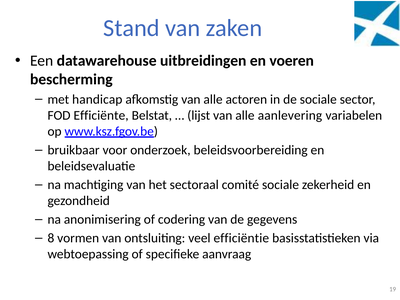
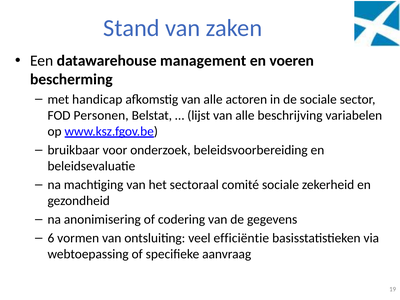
uitbreidingen: uitbreidingen -> management
Efficiënte: Efficiënte -> Personen
aanlevering: aanlevering -> beschrijving
8: 8 -> 6
